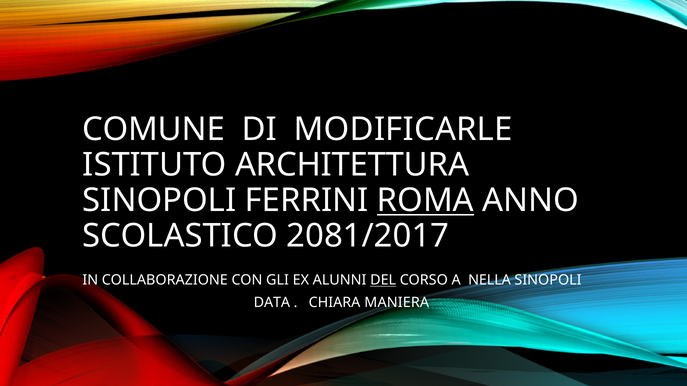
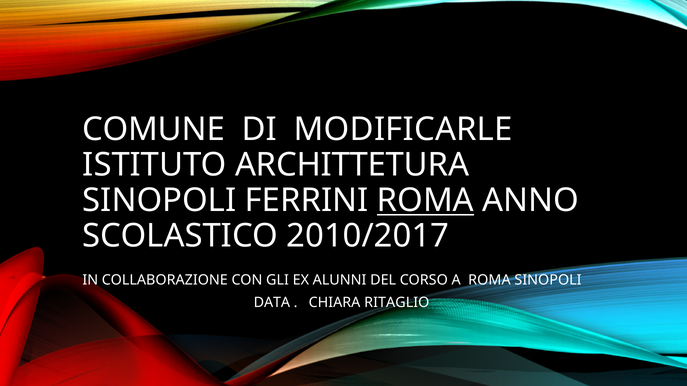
ARCHITETTURA: ARCHITETTURA -> ARCHITTETURA
2081/2017: 2081/2017 -> 2010/2017
DEL underline: present -> none
A NELLA: NELLA -> ROMA
MANIERA: MANIERA -> RITAGLIO
